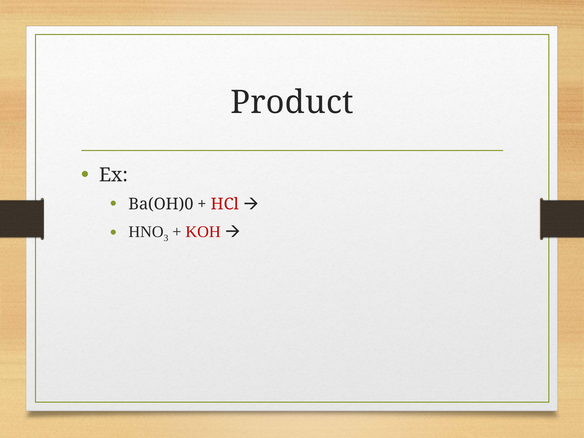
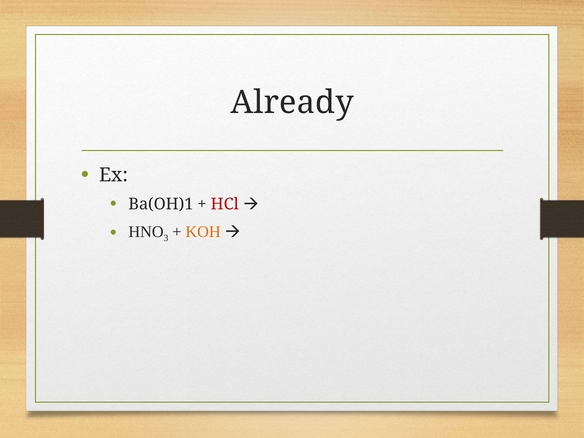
Product: Product -> Already
Ba(OH)0: Ba(OH)0 -> Ba(OH)1
KOH colour: red -> orange
